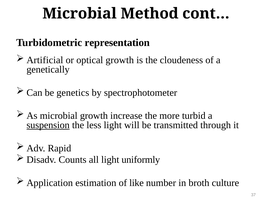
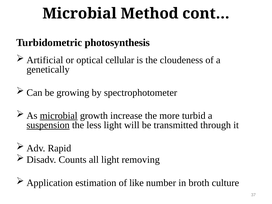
representation: representation -> photosynthesis
optical growth: growth -> cellular
genetics: genetics -> growing
microbial at (59, 116) underline: none -> present
uniformly: uniformly -> removing
